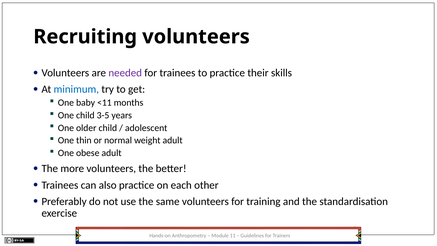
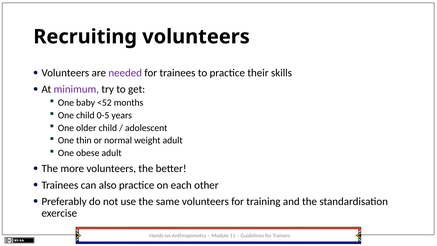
minimum colour: blue -> purple
<11: <11 -> <52
3-5: 3-5 -> 0-5
